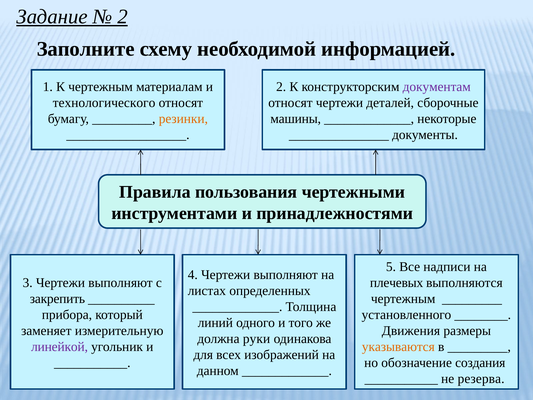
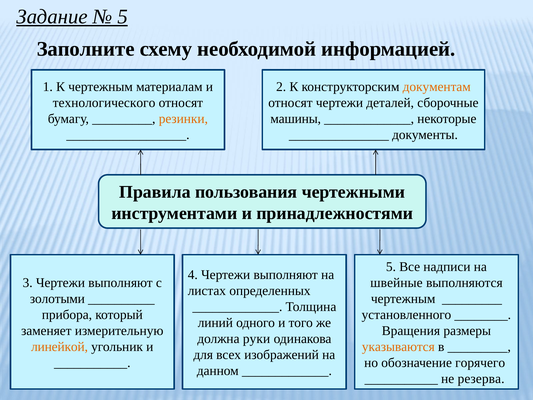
2 at (123, 16): 2 -> 5
документам colour: purple -> orange
плечевых: плечевых -> швейные
закрепить: закрепить -> золотыми
Движения: Движения -> Вращения
линейкой colour: purple -> orange
создания: создания -> горячего
